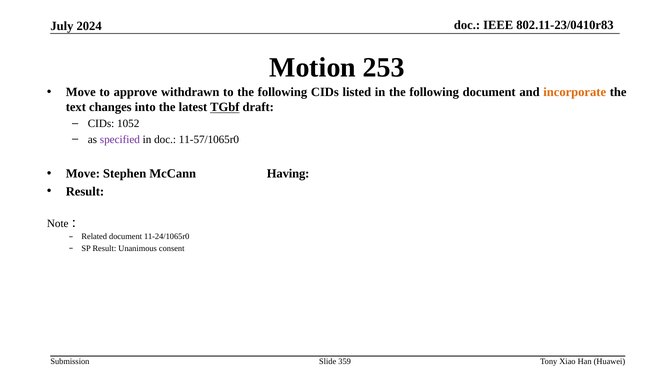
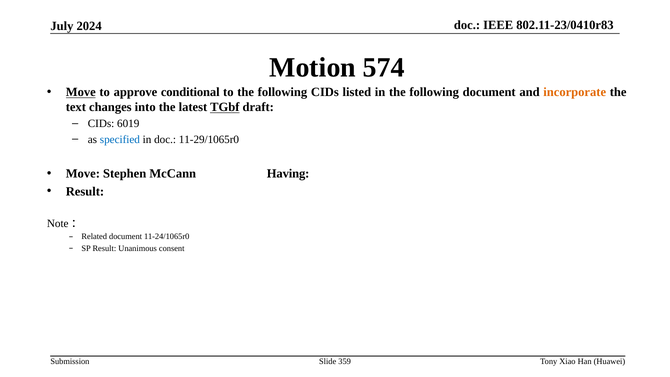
253: 253 -> 574
Move at (81, 92) underline: none -> present
withdrawn: withdrawn -> conditional
1052: 1052 -> 6019
specified colour: purple -> blue
11-57/1065r0: 11-57/1065r0 -> 11-29/1065r0
